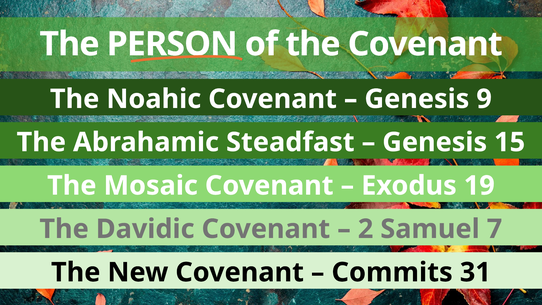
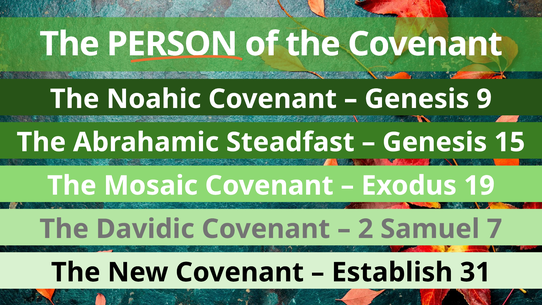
Commits: Commits -> Establish
